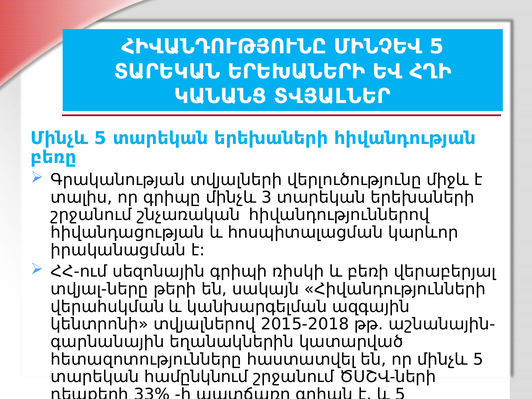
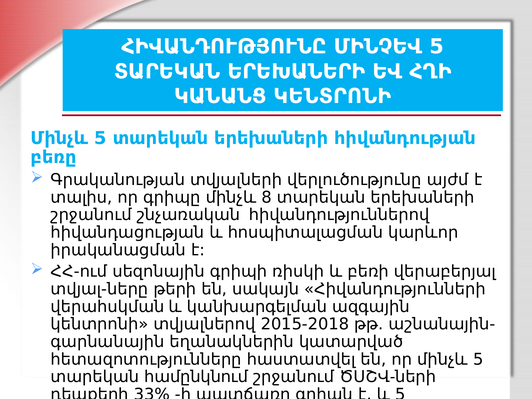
ԿԱՆԱՆՑ ՏՎՅԱԼՆԵՐ: ՏՎՅԱԼՆԵՐ -> ԿԵՆՏՐՈՆԻ
միջև: միջև -> այժմ
3: 3 -> 8
